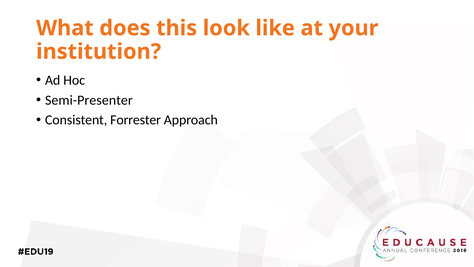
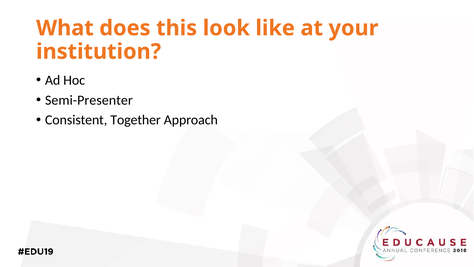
Forrester: Forrester -> Together
